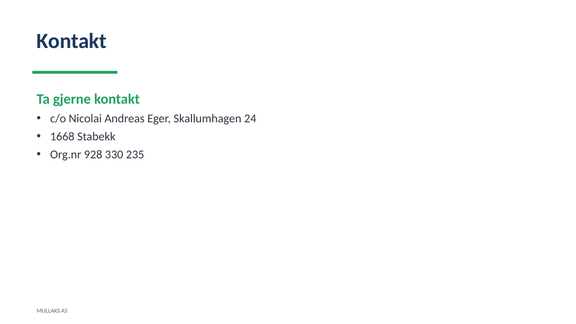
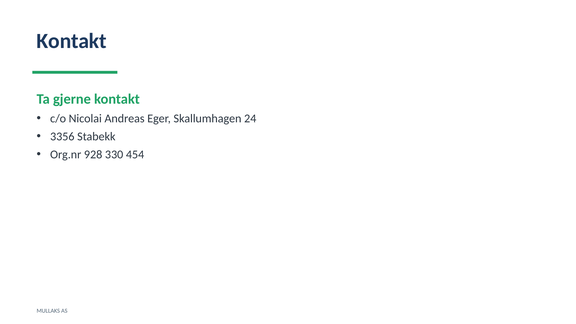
1668: 1668 -> 3356
235: 235 -> 454
